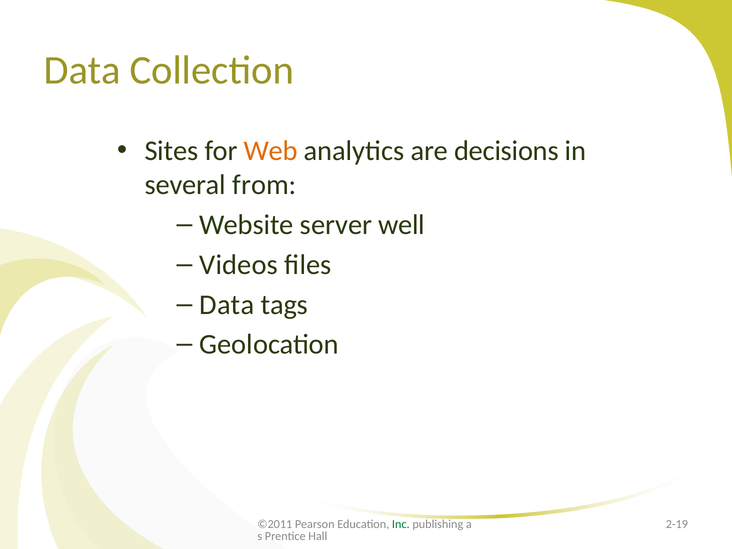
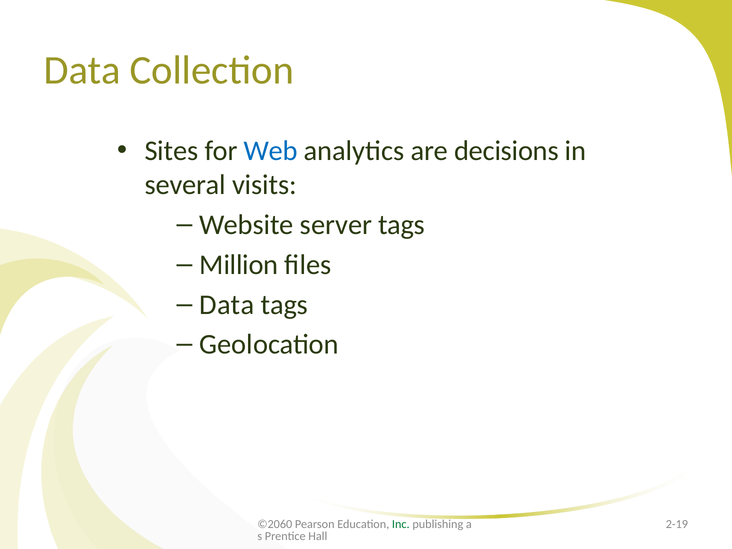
Web colour: orange -> blue
from: from -> visits
server well: well -> tags
Videos: Videos -> Million
©2011: ©2011 -> ©2060
